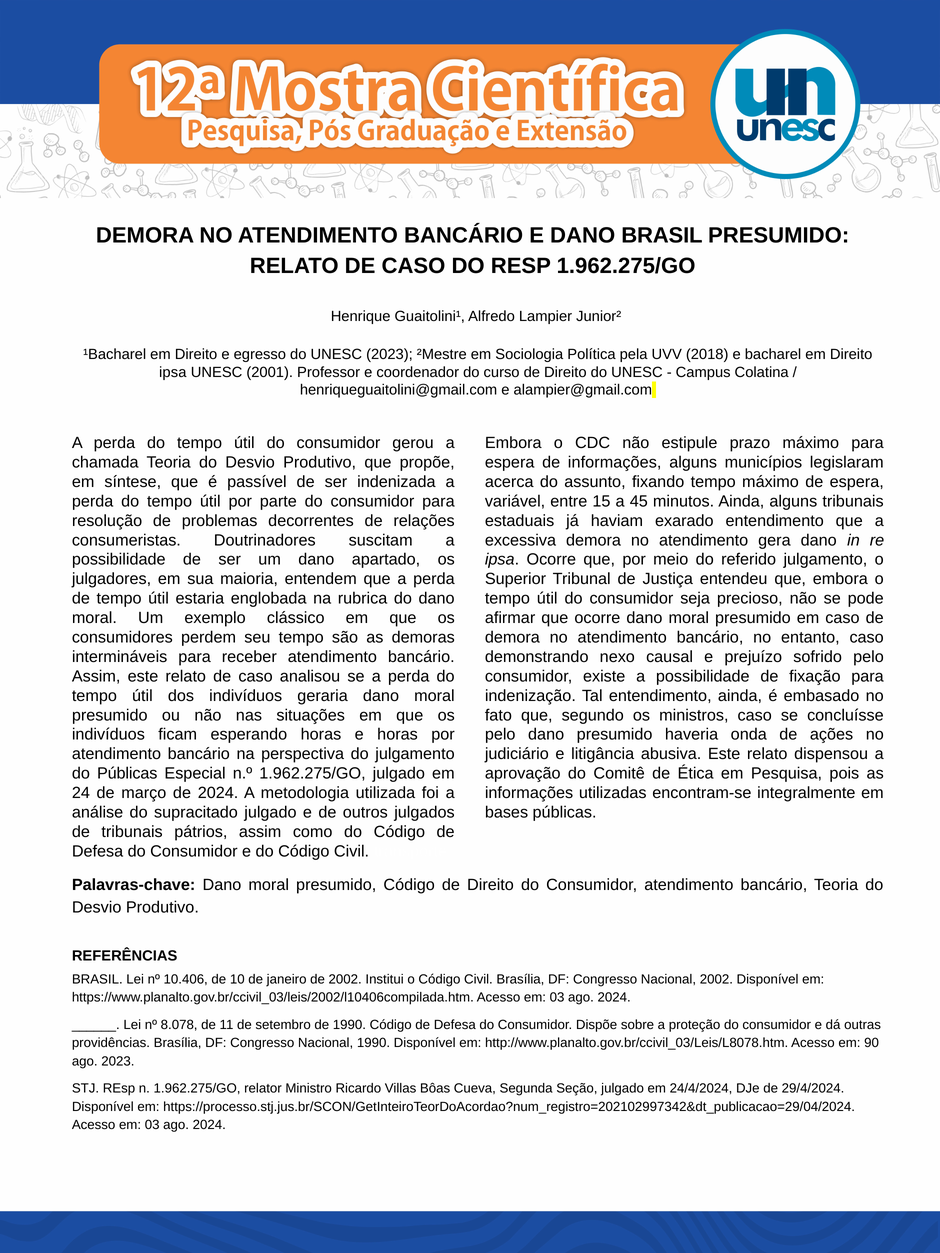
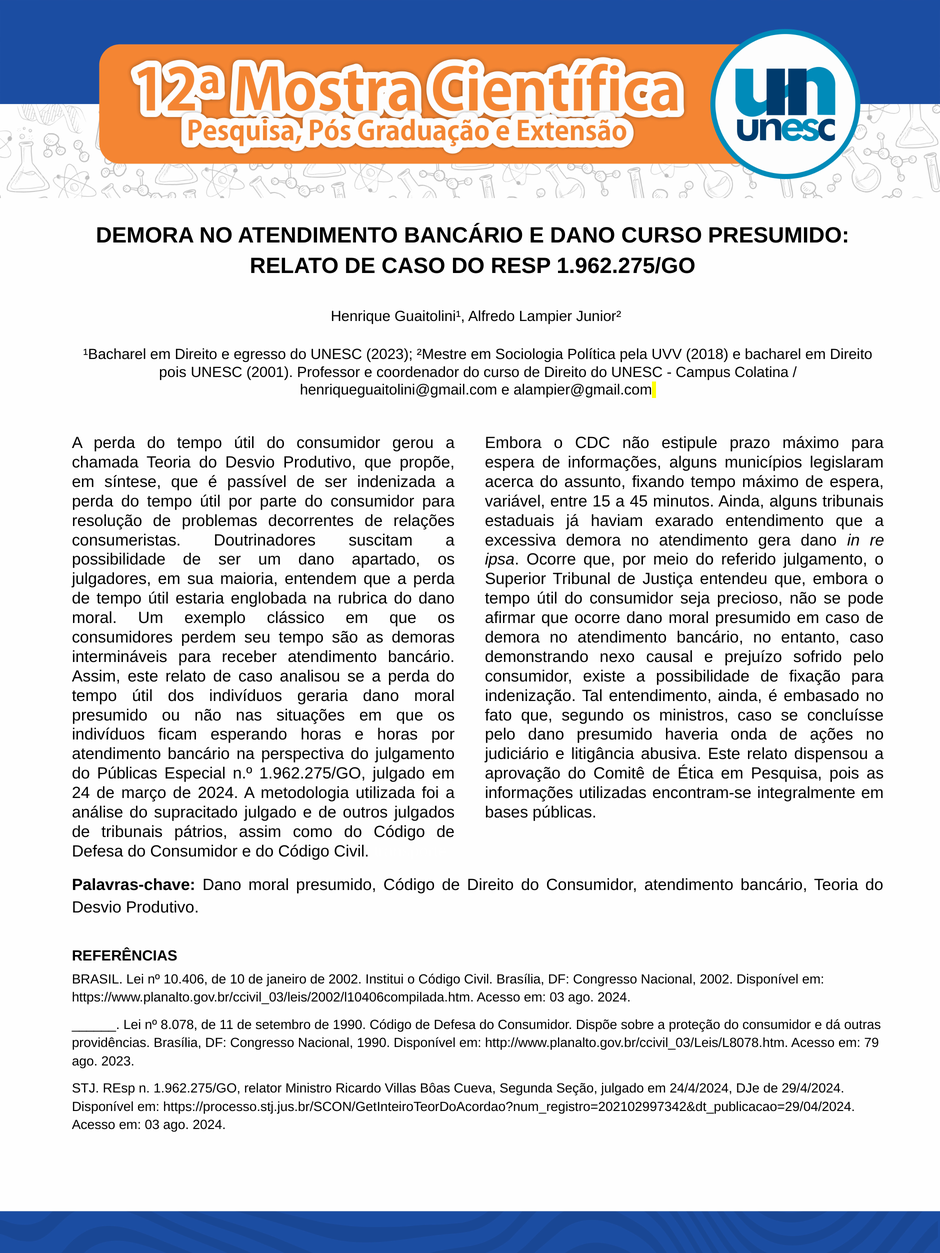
DANO BRASIL: BRASIL -> CURSO
ipsa at (173, 372): ipsa -> pois
90: 90 -> 79
